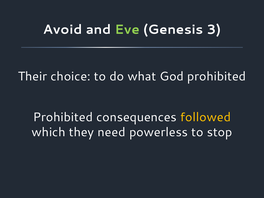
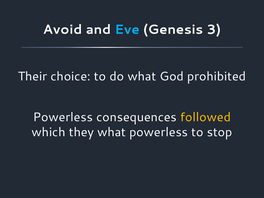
Eve colour: light green -> light blue
Prohibited at (63, 117): Prohibited -> Powerless
they need: need -> what
